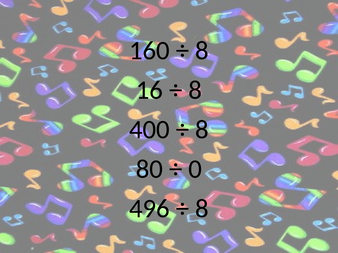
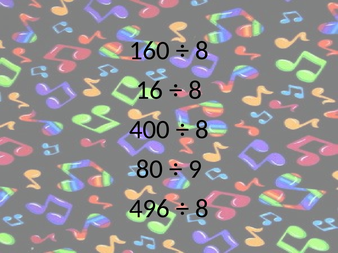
0: 0 -> 9
